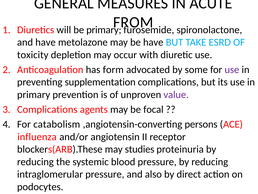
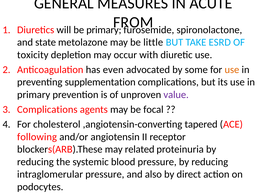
and have: have -> state
be have: have -> little
form: form -> even
use at (232, 69) colour: purple -> orange
catabolism: catabolism -> cholesterol
persons: persons -> tapered
influenza: influenza -> following
studies: studies -> related
